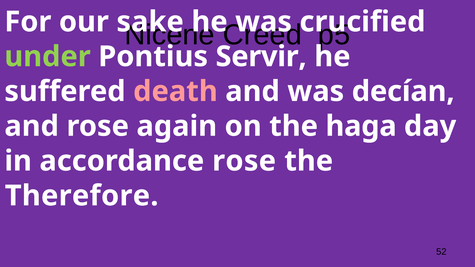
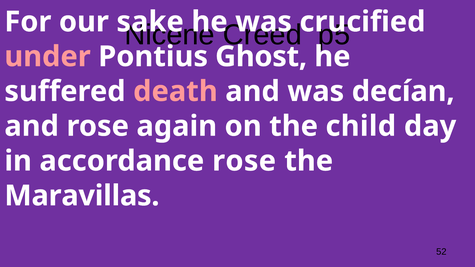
under colour: light green -> pink
Servir: Servir -> Ghost
haga: haga -> child
Therefore: Therefore -> Maravillas
